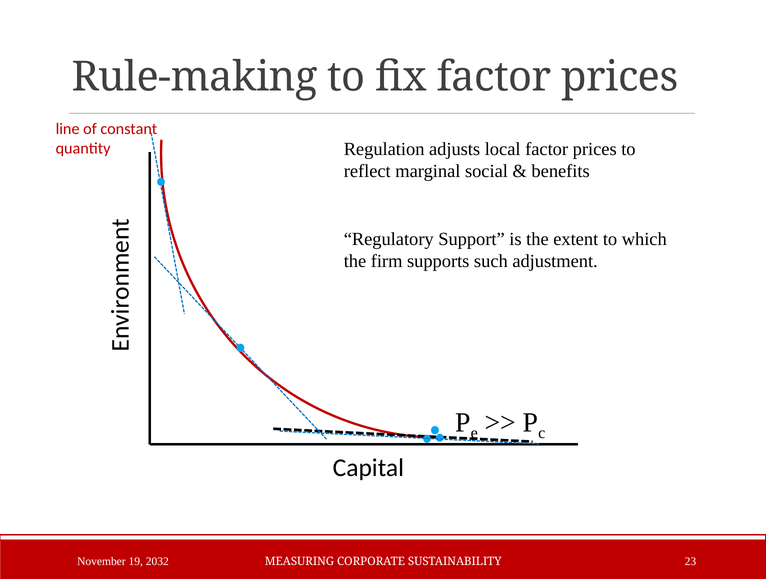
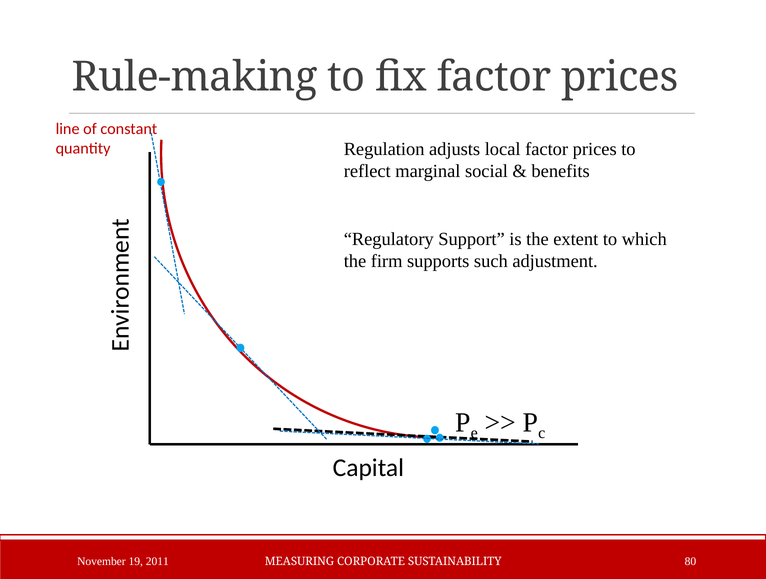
2032: 2032 -> 2011
23: 23 -> 80
